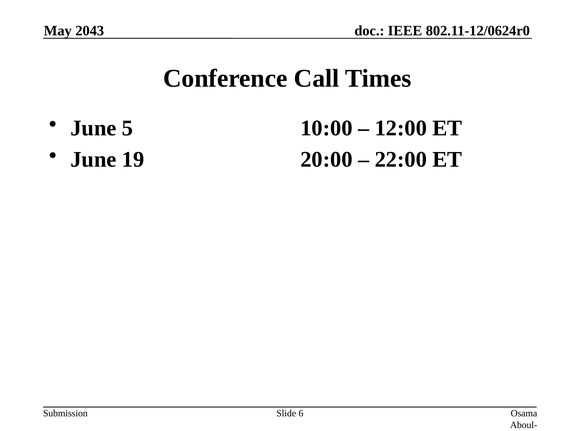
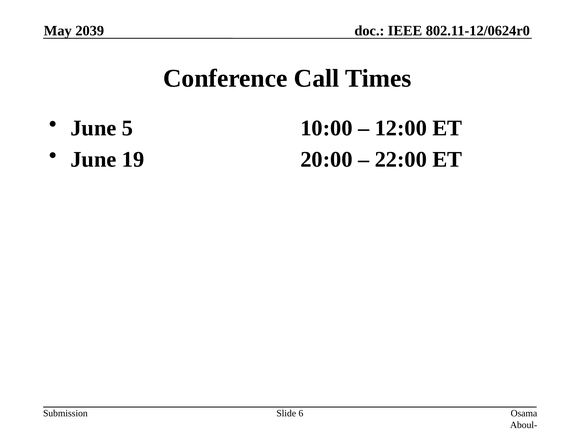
2043: 2043 -> 2039
